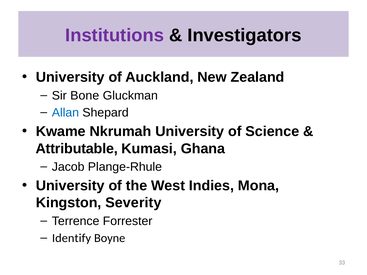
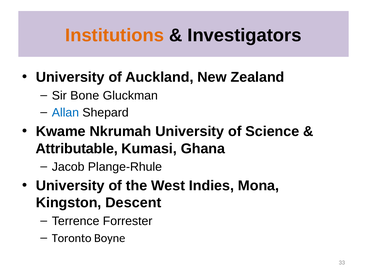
Institutions colour: purple -> orange
Severity: Severity -> Descent
Identify: Identify -> Toronto
